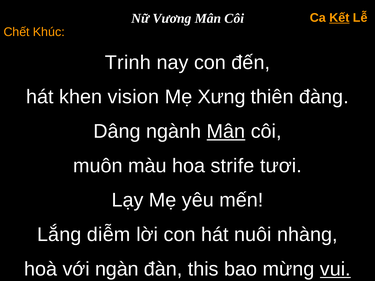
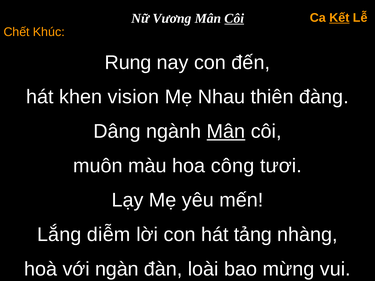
Côi at (234, 18) underline: none -> present
Trinh: Trinh -> Rung
Xưng: Xưng -> Nhau
strife: strife -> công
nuôi: nuôi -> tảng
this: this -> loài
vui underline: present -> none
